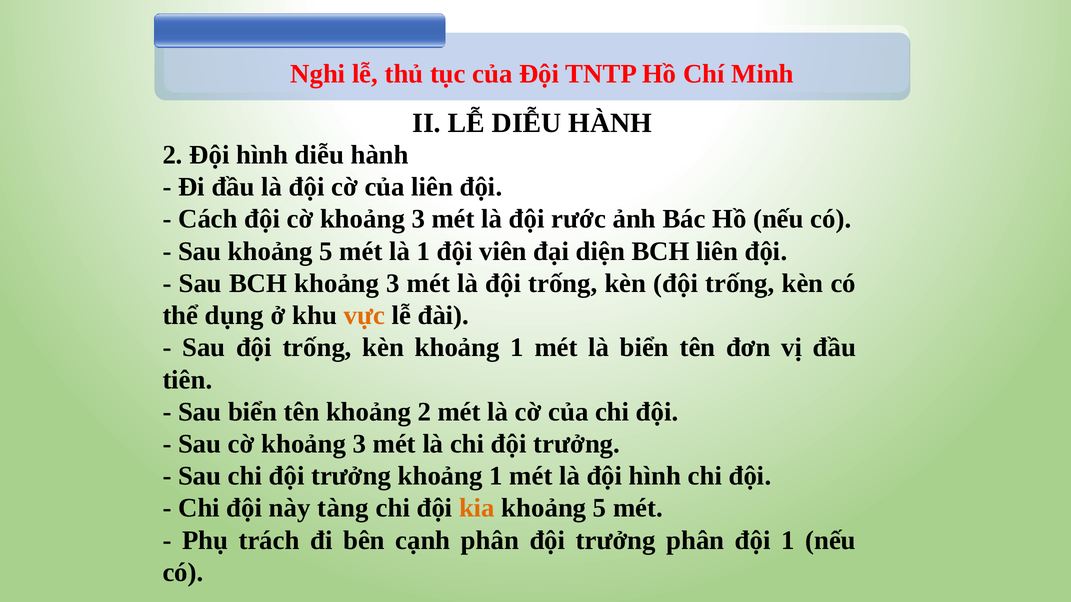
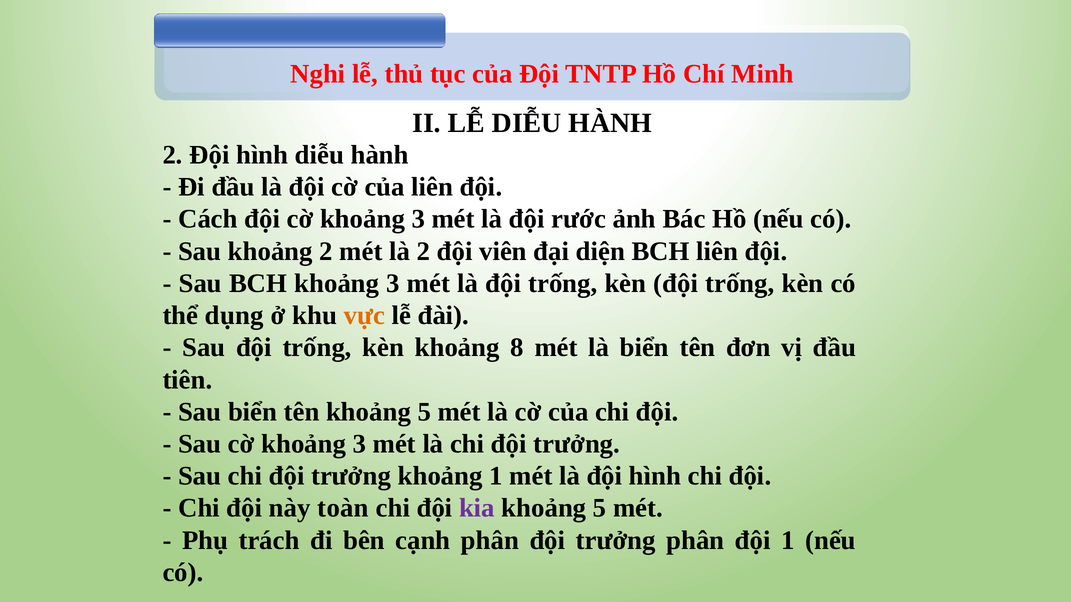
Sau khoảng 5: 5 -> 2
là 1: 1 -> 2
kèn khoảng 1: 1 -> 8
tên khoảng 2: 2 -> 5
tàng: tàng -> toàn
kia colour: orange -> purple
